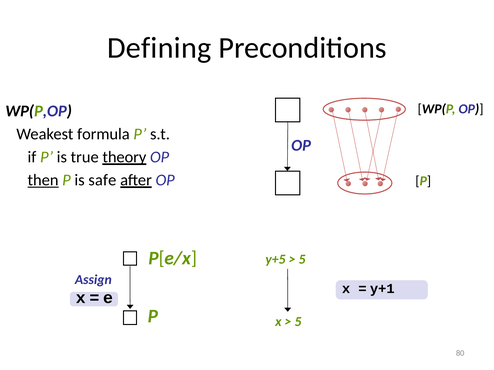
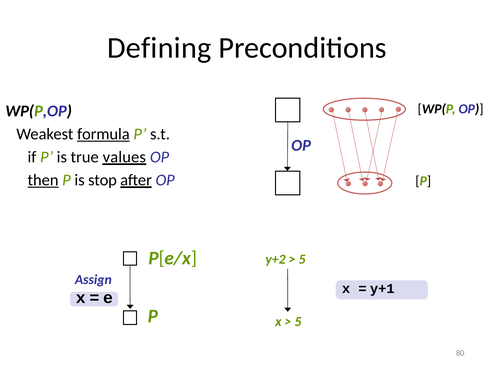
formula underline: none -> present
theory: theory -> values
safe: safe -> stop
y+5: y+5 -> y+2
